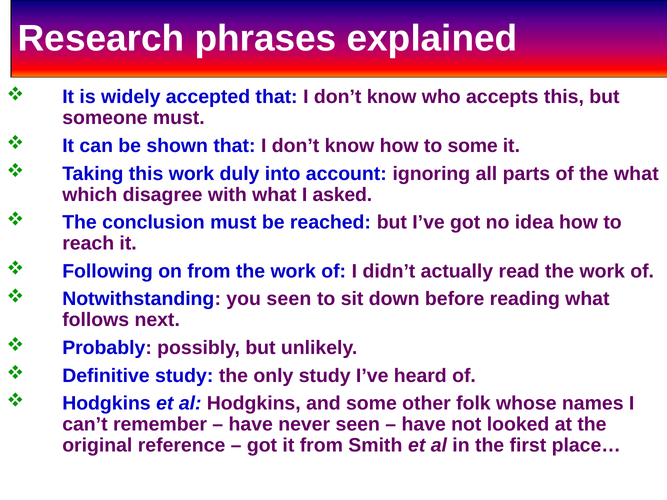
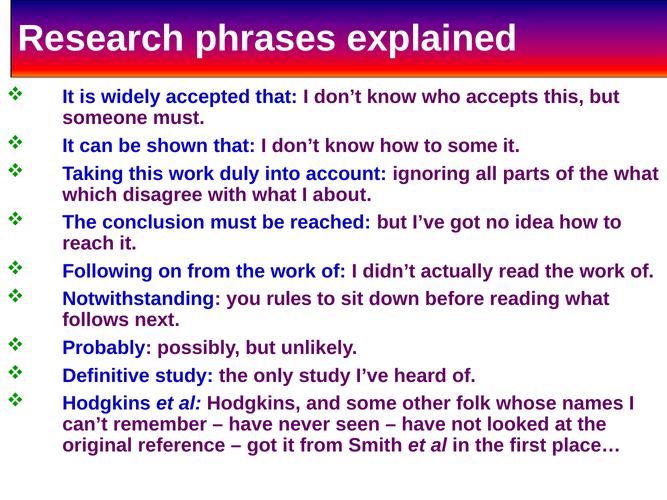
asked: asked -> about
you seen: seen -> rules
